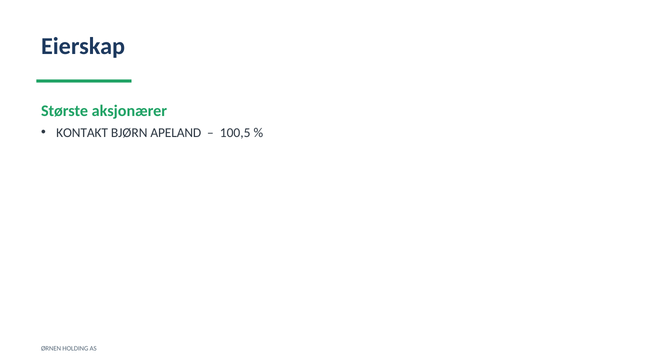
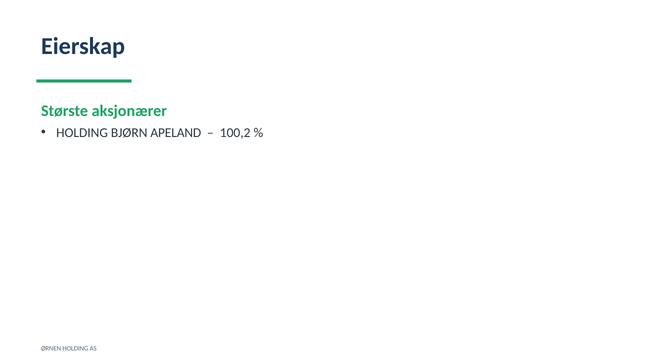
KONTAKT at (82, 133): KONTAKT -> HOLDING
100,5: 100,5 -> 100,2
